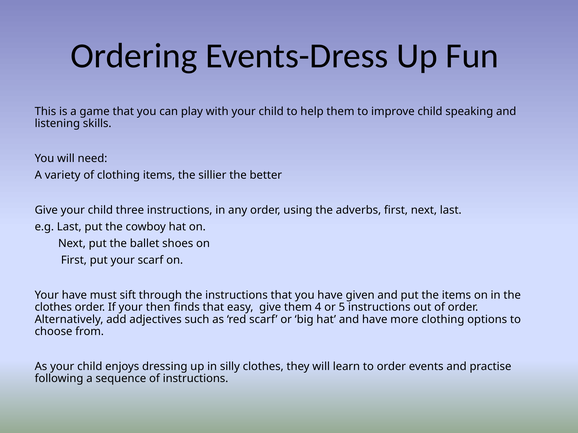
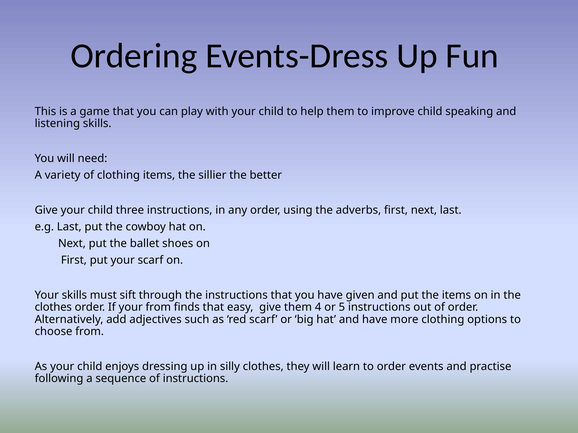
Your have: have -> skills
your then: then -> from
